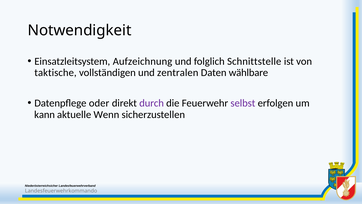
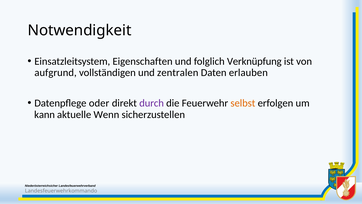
Aufzeichnung: Aufzeichnung -> Eigenschaften
Schnittstelle: Schnittstelle -> Verknüpfung
taktische: taktische -> aufgrund
wählbare: wählbare -> erlauben
selbst colour: purple -> orange
